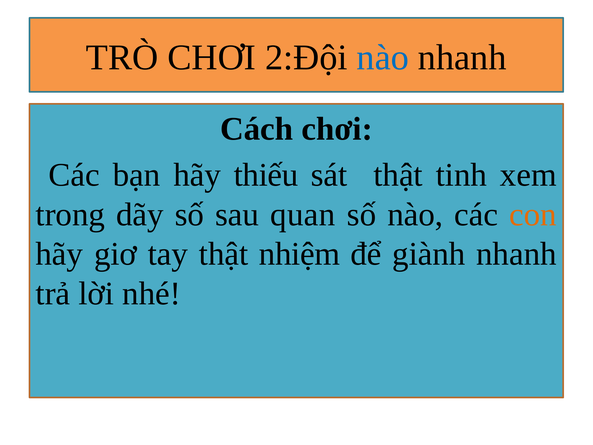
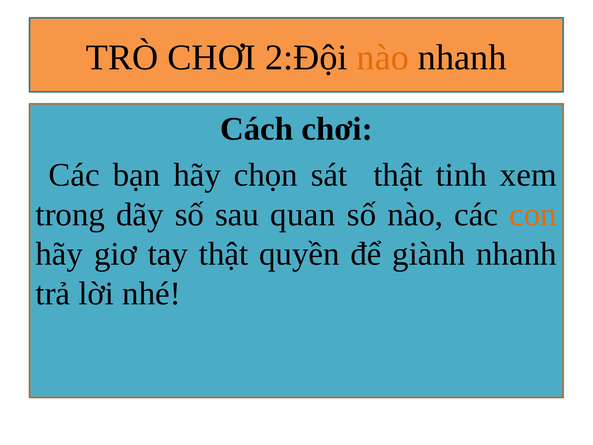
nào at (383, 57) colour: blue -> orange
thiếu: thiếu -> chọn
nhiệm: nhiệm -> quyền
